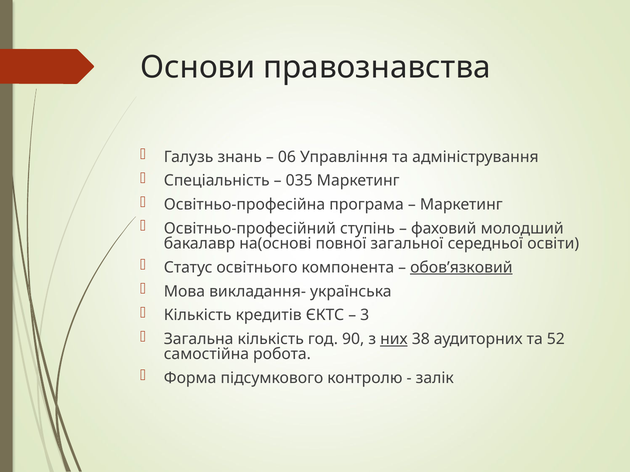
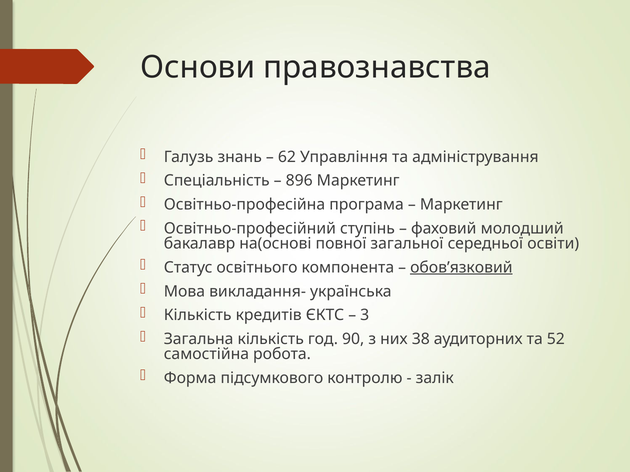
06: 06 -> 62
035: 035 -> 896
них underline: present -> none
